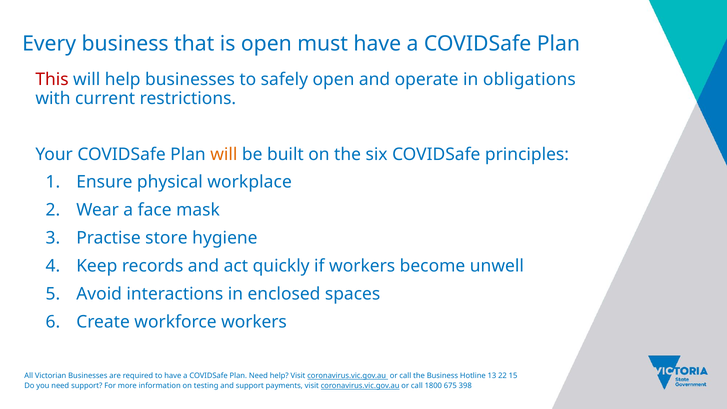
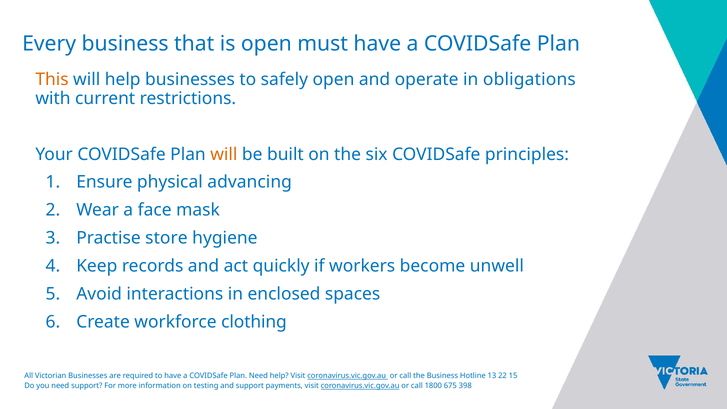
This colour: red -> orange
workplace: workplace -> advancing
workforce workers: workers -> clothing
